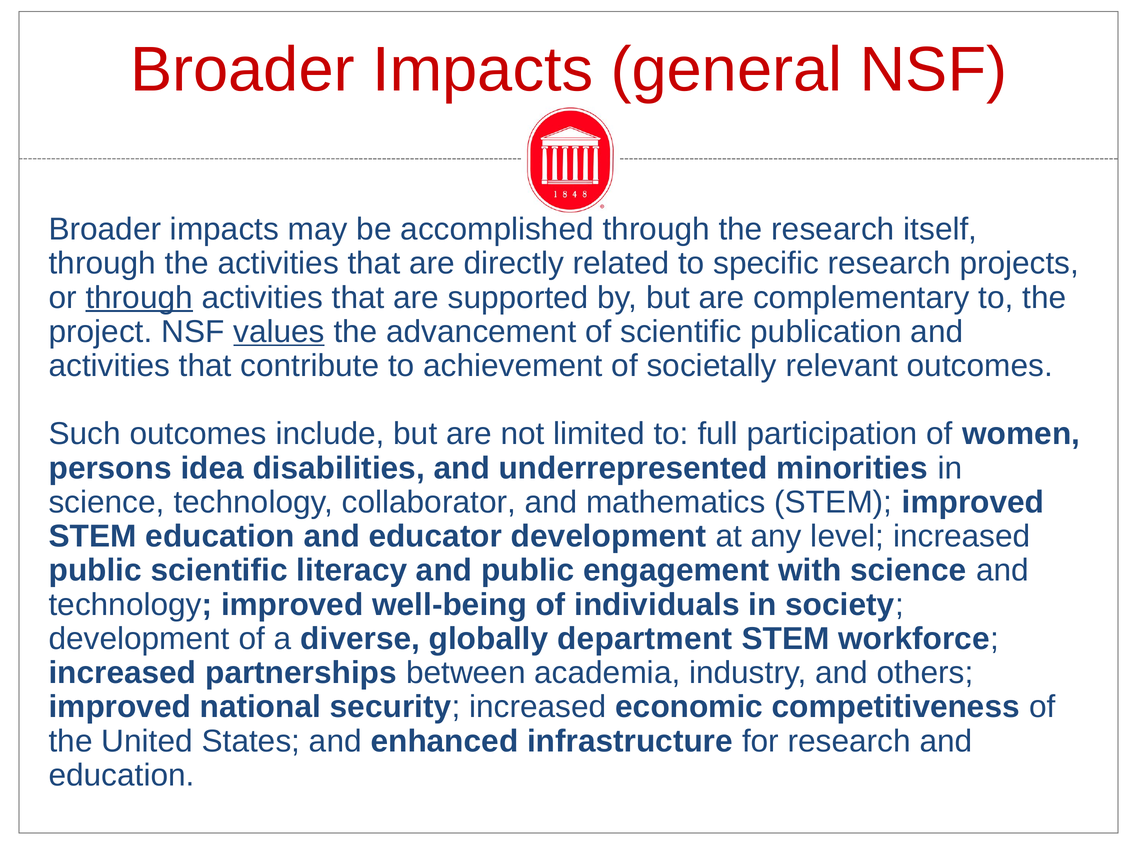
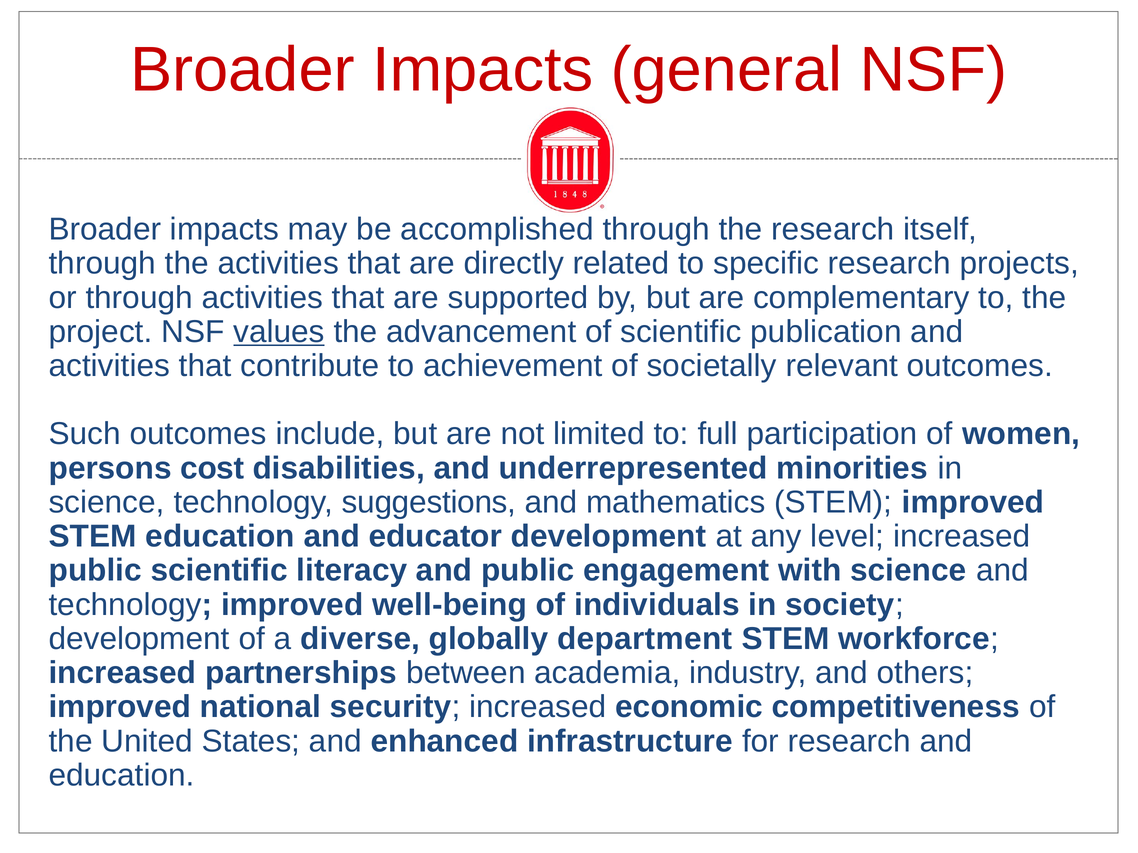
through at (139, 298) underline: present -> none
idea: idea -> cost
collaborator: collaborator -> suggestions
